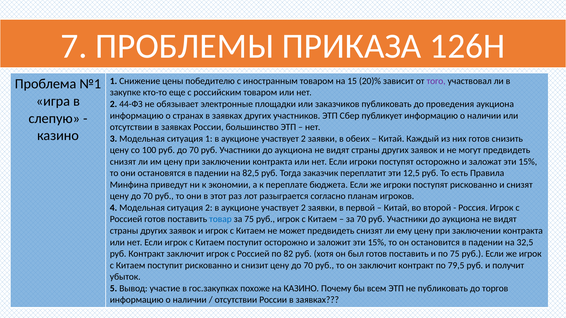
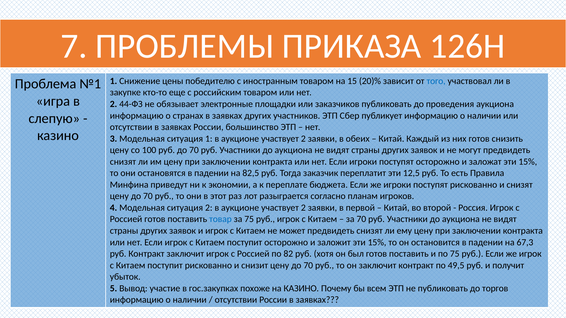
того colour: purple -> blue
32,5: 32,5 -> 67,3
79,5: 79,5 -> 49,5
